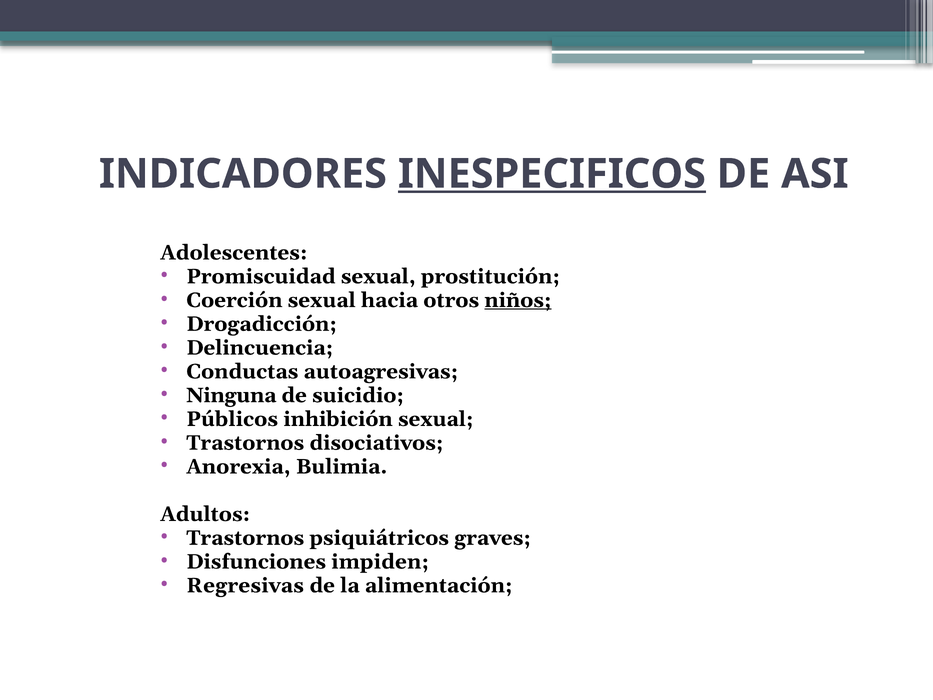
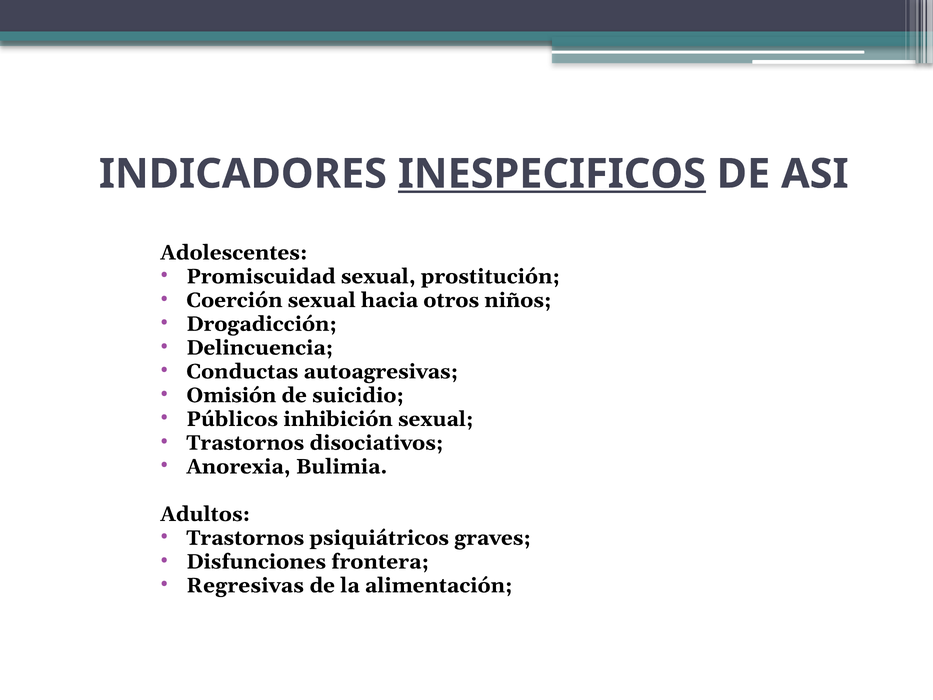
niños underline: present -> none
Ninguna: Ninguna -> Omisión
impiden: impiden -> frontera
